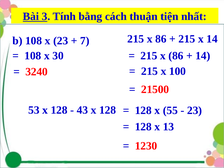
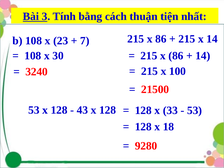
55: 55 -> 33
23 at (195, 110): 23 -> 53
13: 13 -> 18
1230: 1230 -> 9280
